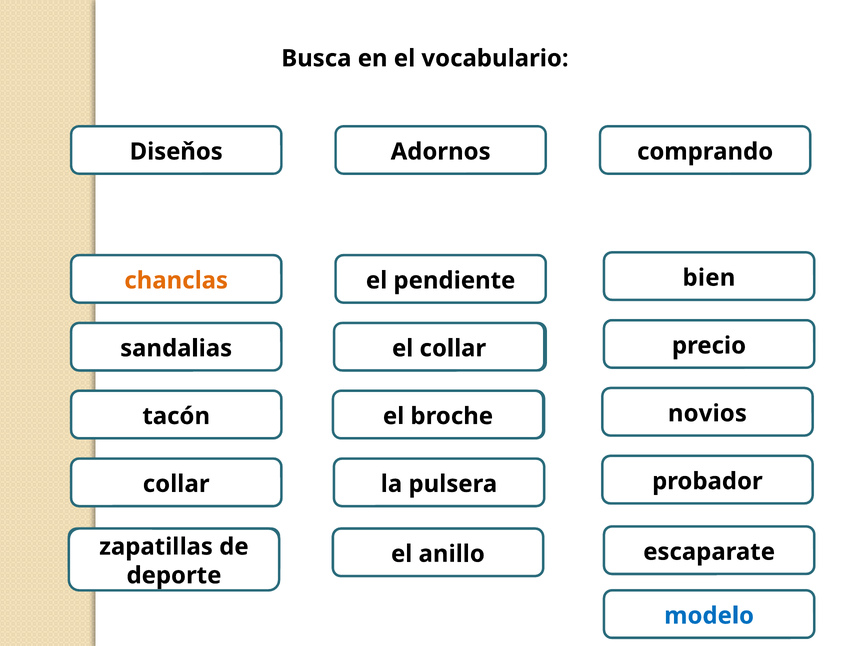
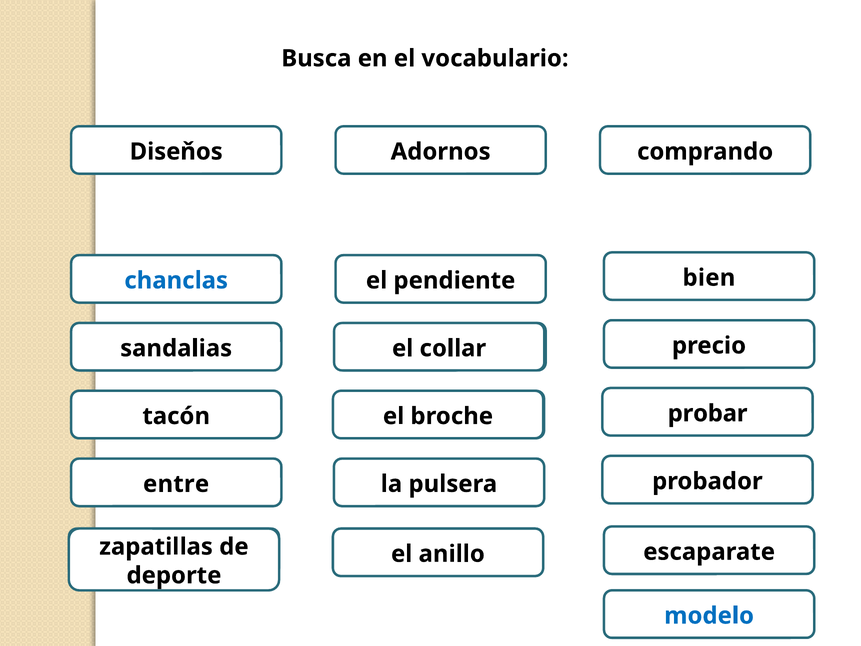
chanclas colour: orange -> blue
novios: novios -> probar
collar at (176, 484): collar -> entre
